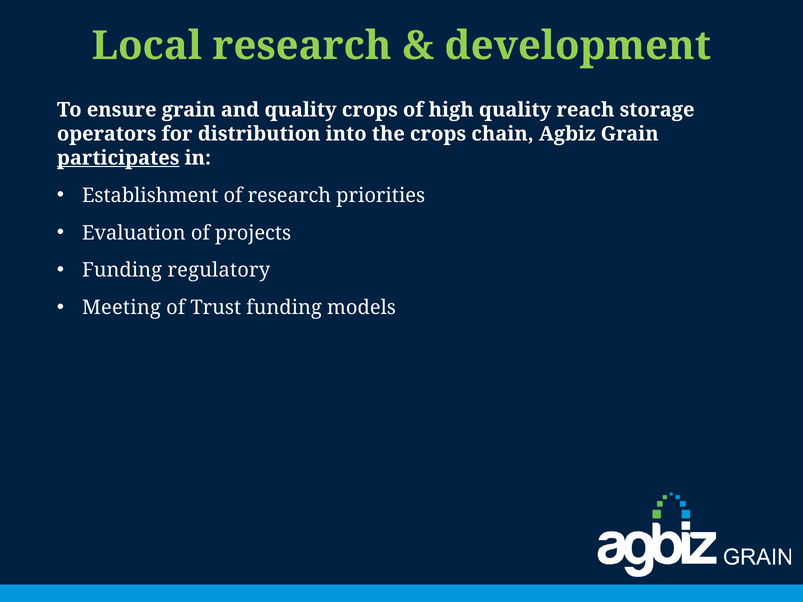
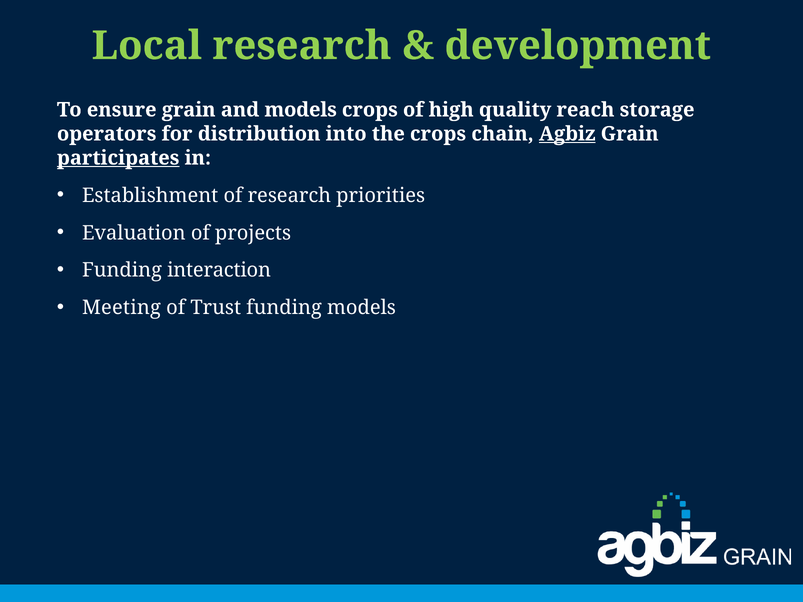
and quality: quality -> models
Agbiz underline: none -> present
regulatory: regulatory -> interaction
